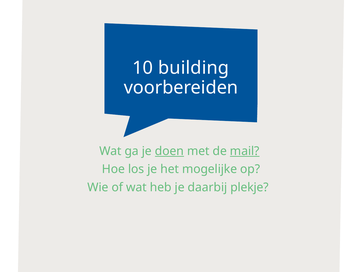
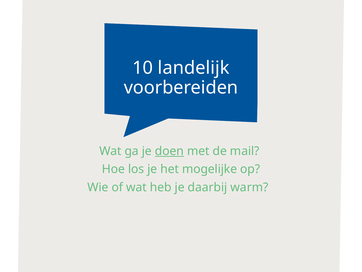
building: building -> landelijk
mail underline: present -> none
plekje: plekje -> warm
